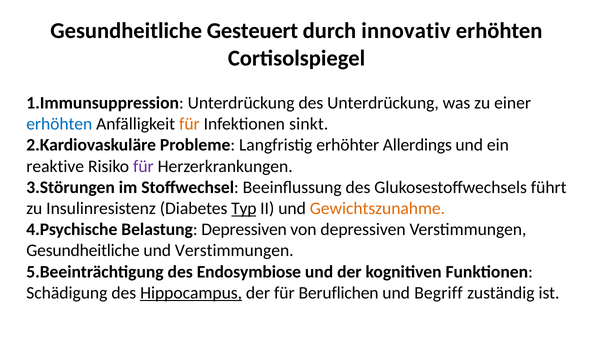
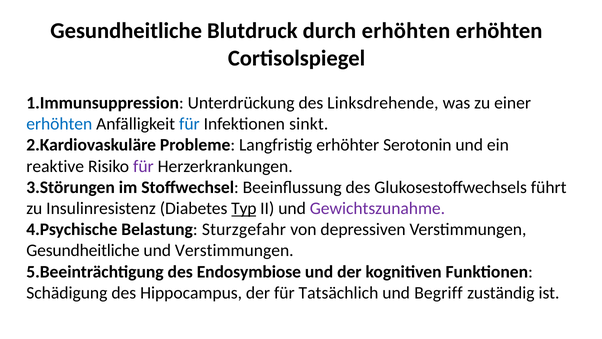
Gesteuert: Gesteuert -> Blutdruck
durch innovativ: innovativ -> erhöhten
des Unterdrückung: Unterdrückung -> Linksdrehende
für at (189, 124) colour: orange -> blue
Allerdings: Allerdings -> Serotonin
Gewichtszunahme colour: orange -> purple
Belastung Depressiven: Depressiven -> Sturzgefahr
Hippocampus underline: present -> none
Beruflichen: Beruflichen -> Tatsächlich
